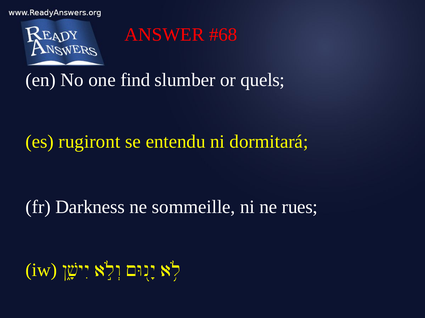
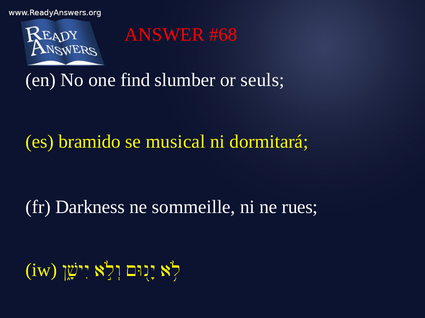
quels: quels -> seuls
rugiront: rugiront -> bramido
entendu: entendu -> musical
